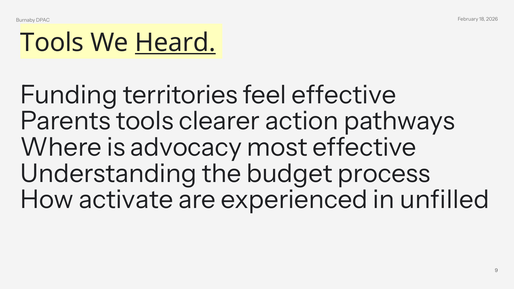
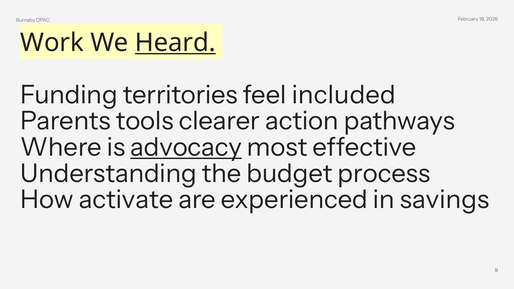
Tools at (52, 43): Tools -> Work
feel effective: effective -> included
advocacy underline: none -> present
unfilled: unfilled -> savings
